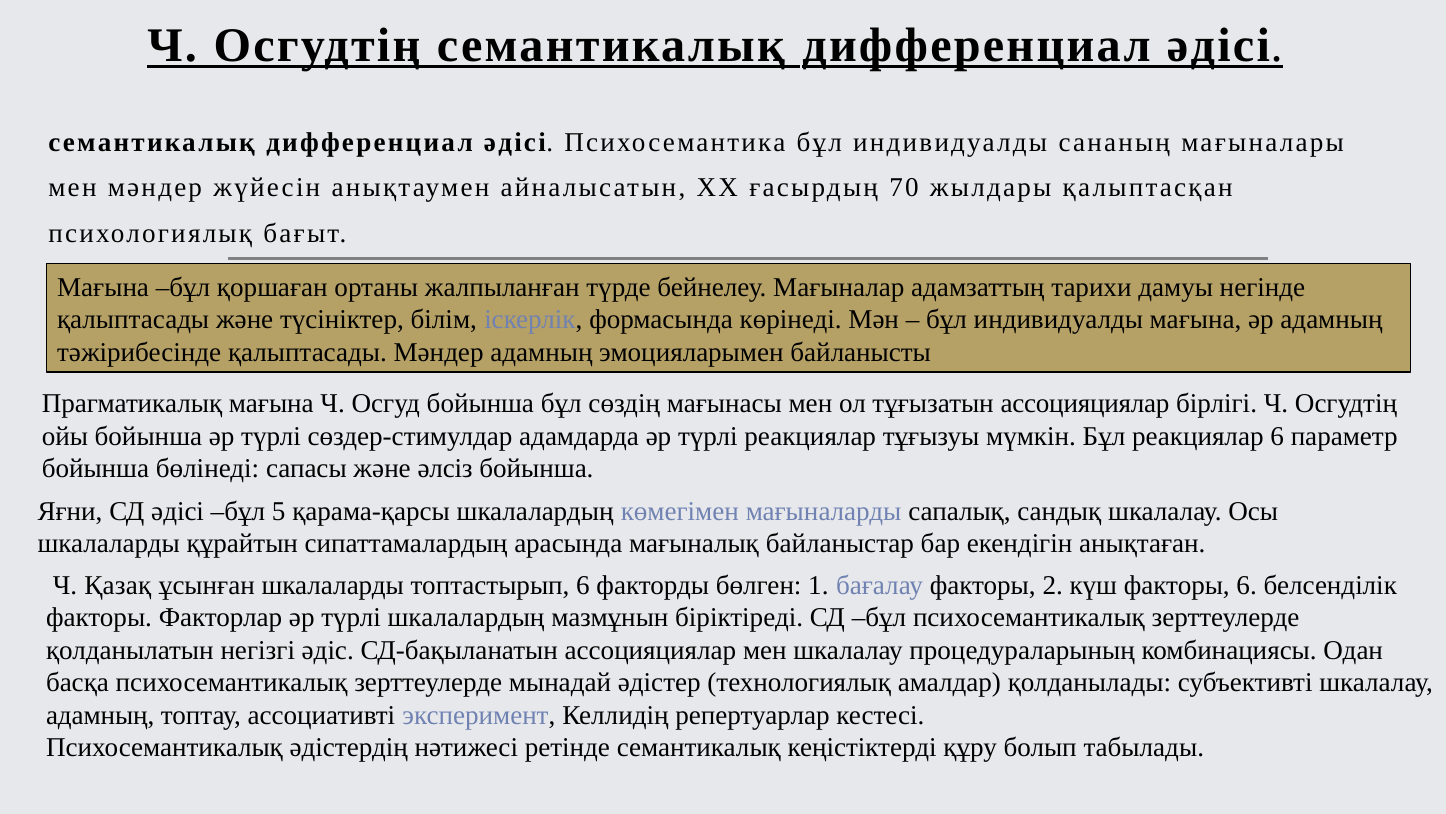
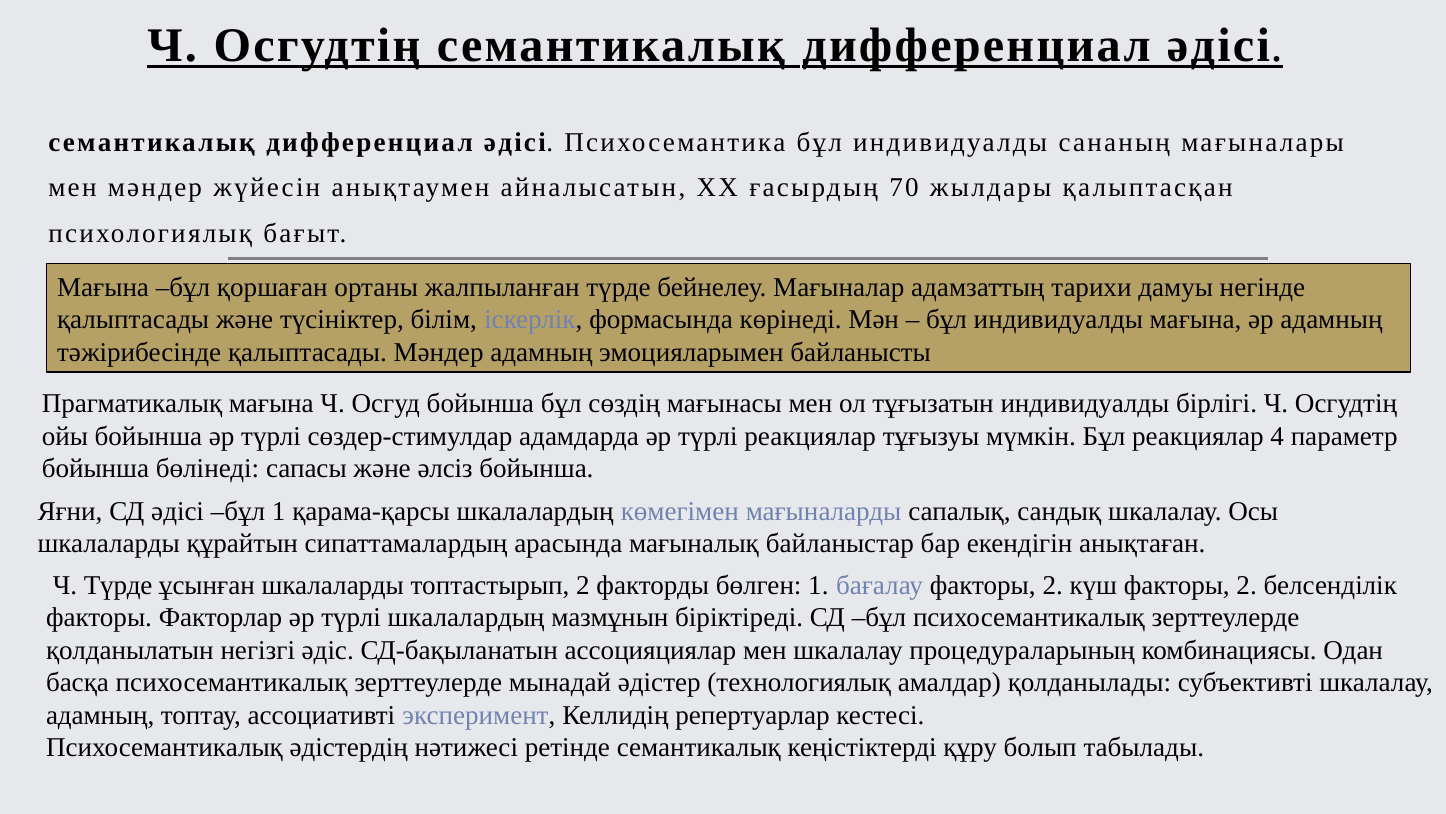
тұғызатын ассоцияциялар: ассоцияциялар -> индивидуалды
реакциялар 6: 6 -> 4
бұл 5: 5 -> 1
Ч Қазақ: Қазақ -> Түрде
топтастырып 6: 6 -> 2
күш факторы 6: 6 -> 2
